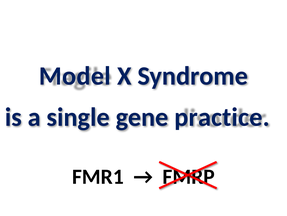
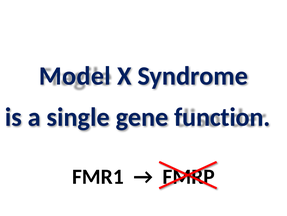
practice: practice -> function
